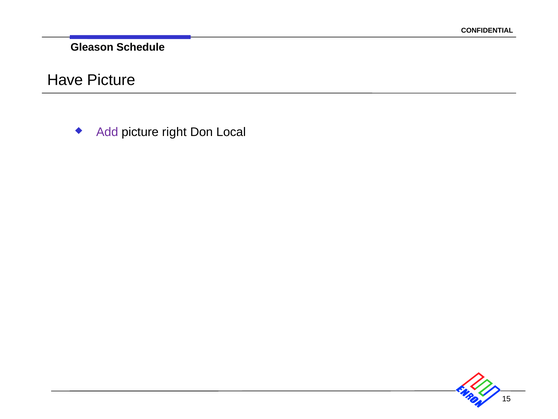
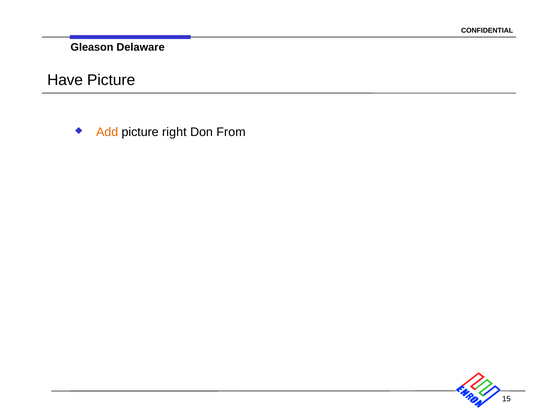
Schedule: Schedule -> Delaware
Add colour: purple -> orange
Local: Local -> From
